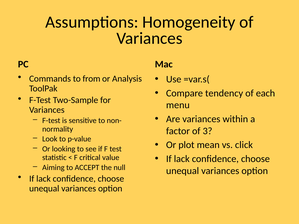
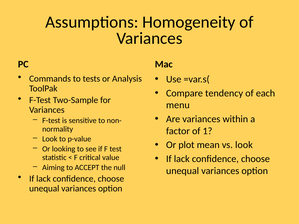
from: from -> tests
3: 3 -> 1
vs click: click -> look
